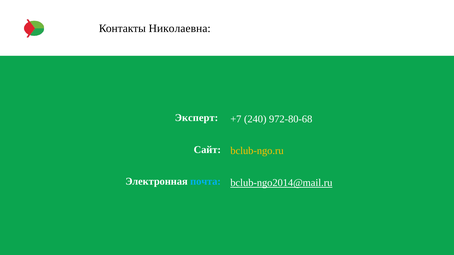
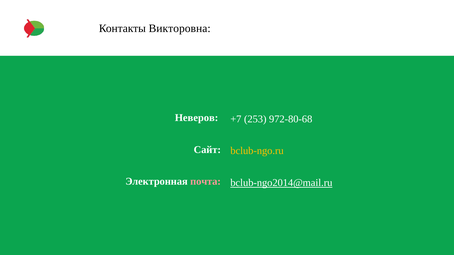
Николаевна: Николаевна -> Викторовна
Эксперт: Эксперт -> Неверов
240: 240 -> 253
почта colour: light blue -> pink
